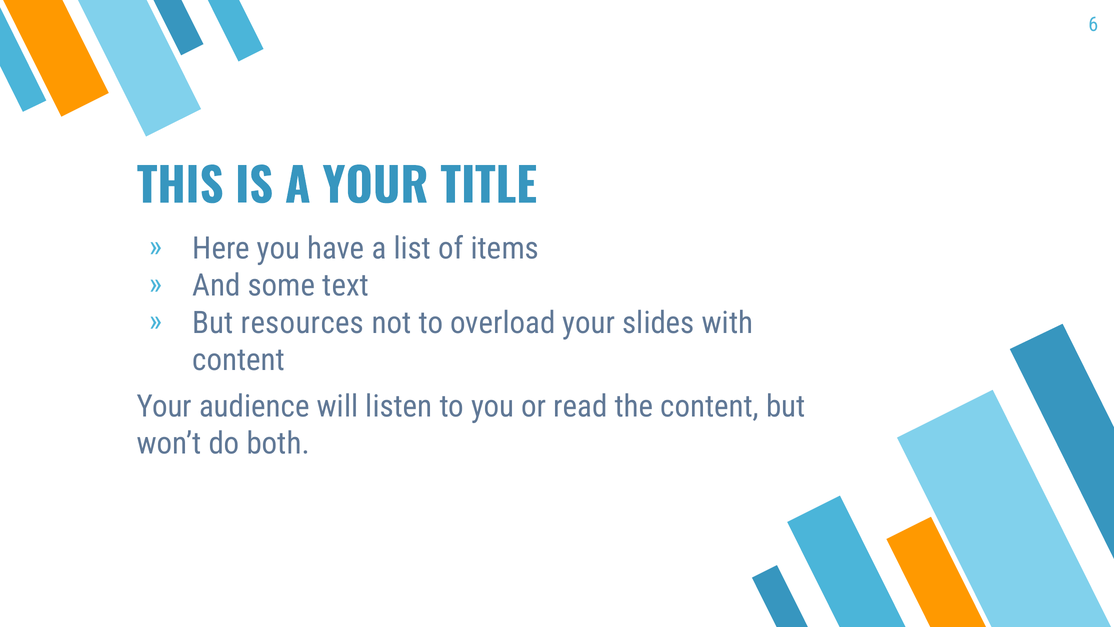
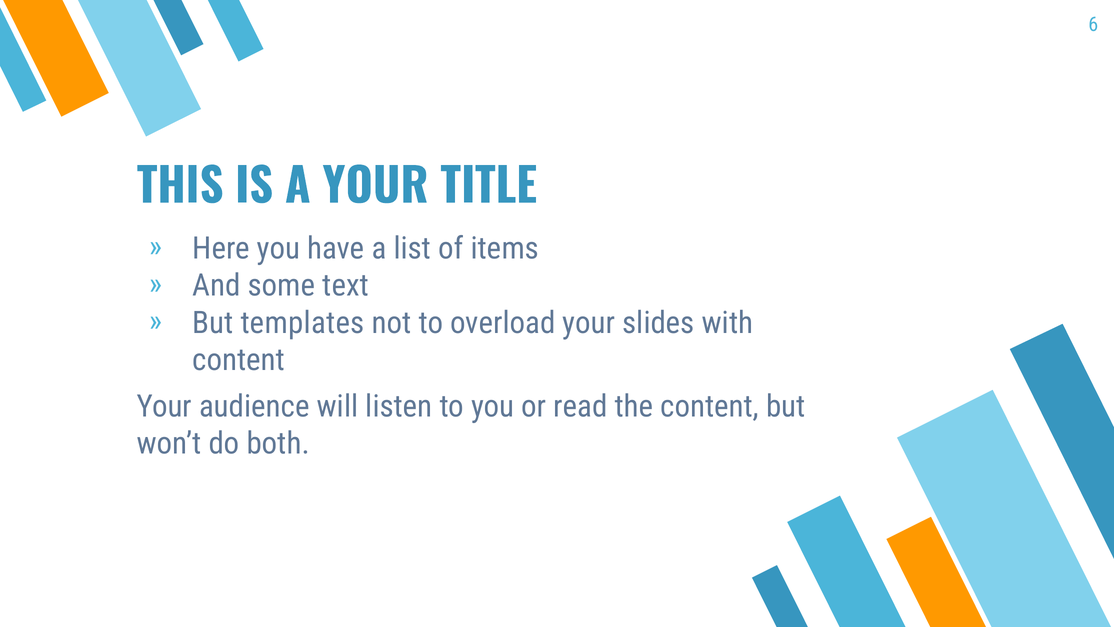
resources: resources -> templates
